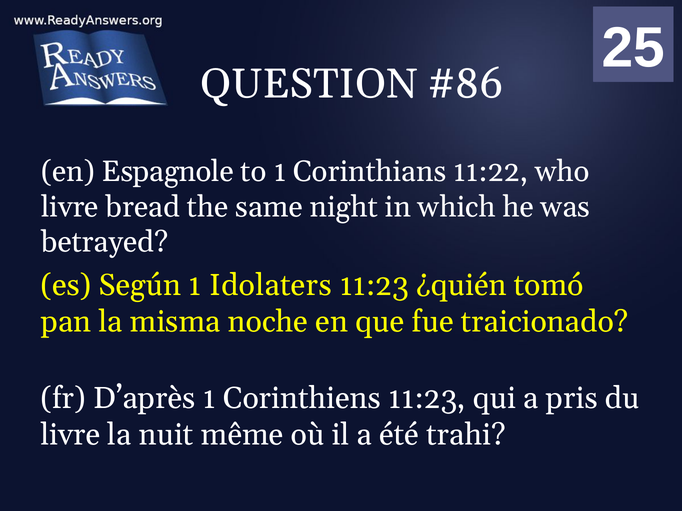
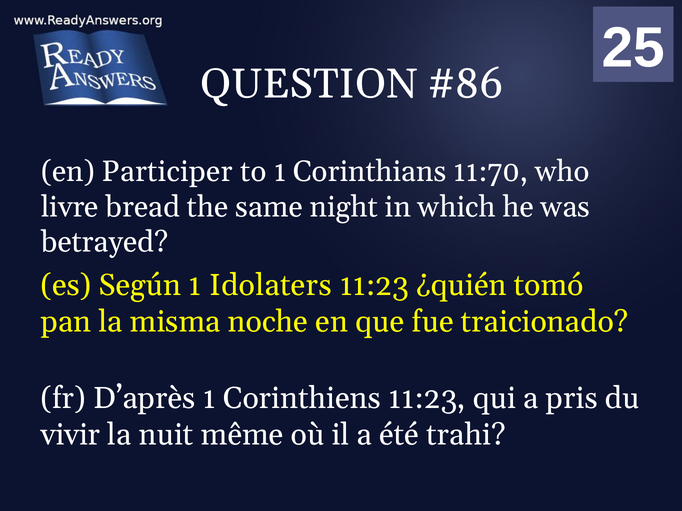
Espagnole: Espagnole -> Participer
11:22: 11:22 -> 11:70
livre at (70, 435): livre -> vivir
